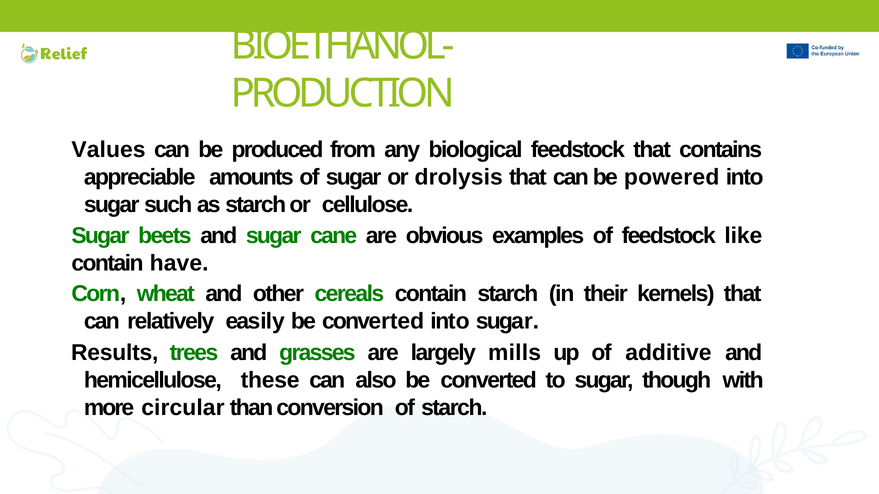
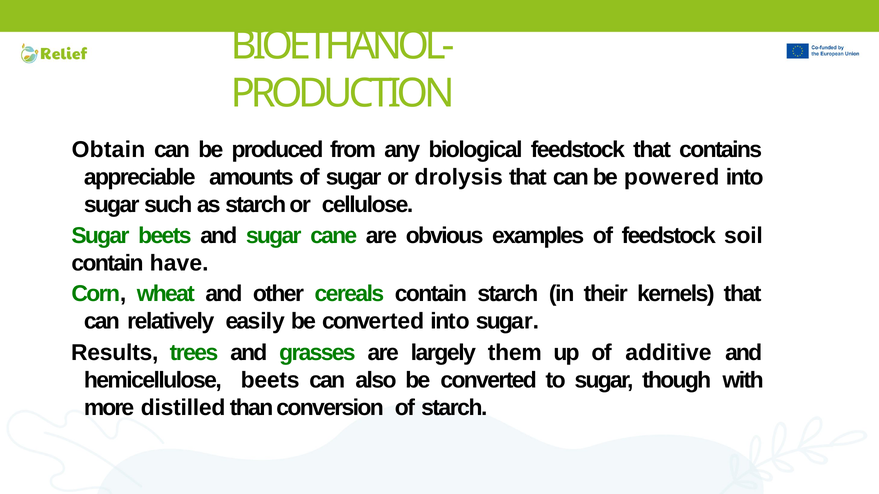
Values: Values -> Obtain
like: like -> soil
mills: mills -> them
hemicellulose these: these -> beets
circular: circular -> distilled
